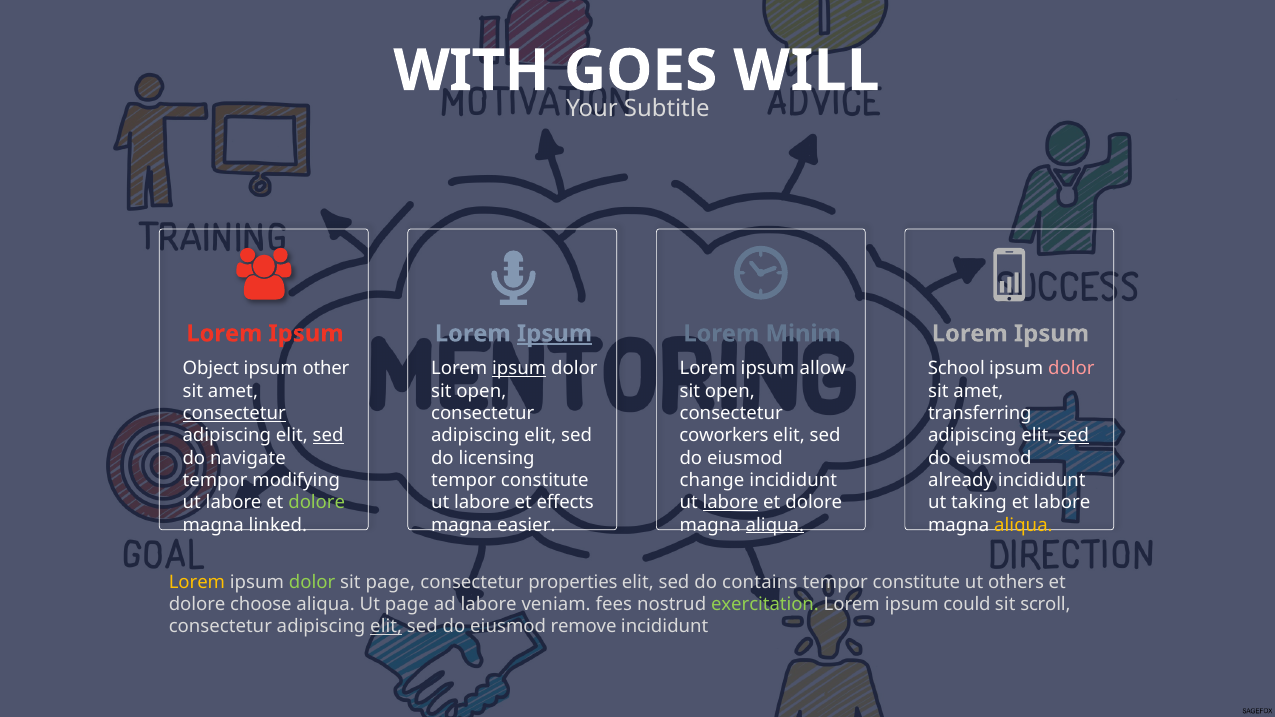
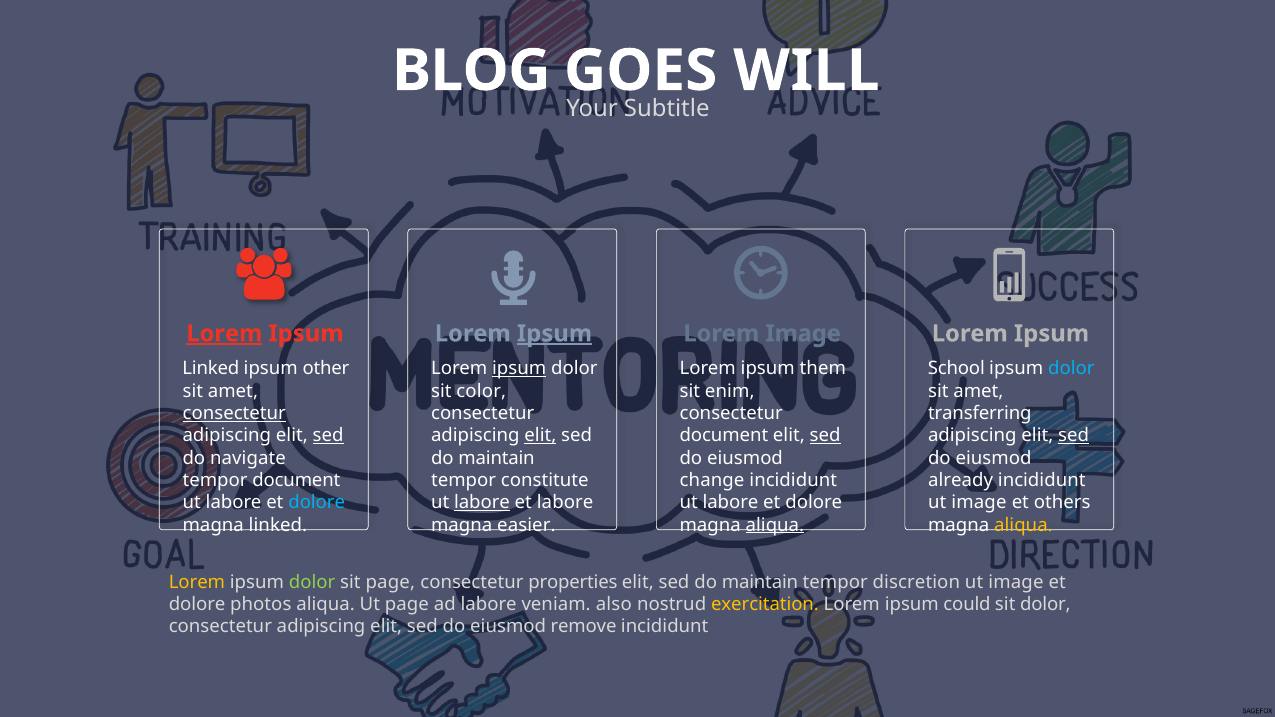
WITH: WITH -> BLOG
Lorem at (224, 334) underline: none -> present
Lorem Minim: Minim -> Image
Object at (211, 369): Object -> Linked
allow: allow -> them
dolor at (1071, 369) colour: pink -> light blue
open at (481, 391): open -> color
open at (730, 391): open -> enim
elit at (540, 436) underline: none -> present
coworkers at (724, 436): coworkers -> document
sed at (825, 436) underline: none -> present
licensing at (497, 458): licensing -> maintain
tempor modifying: modifying -> document
dolore at (317, 503) colour: light green -> light blue
labore at (482, 503) underline: none -> present
et effects: effects -> labore
labore at (731, 503) underline: present -> none
taking at (979, 503): taking -> image
et labore: labore -> others
contains at (760, 582): contains -> maintain
constitute at (916, 582): constitute -> discretion
others at (1016, 582): others -> image
choose: choose -> photos
fees: fees -> also
exercitation colour: light green -> yellow
sit scroll: scroll -> dolor
elit at (386, 627) underline: present -> none
